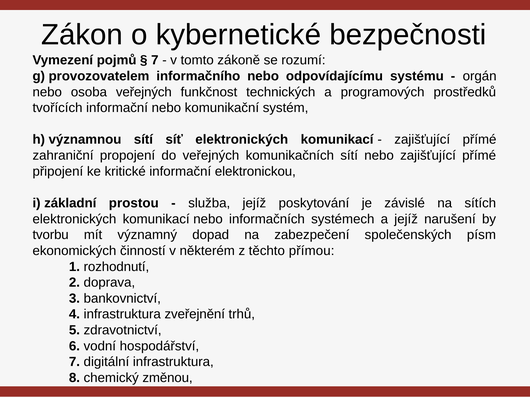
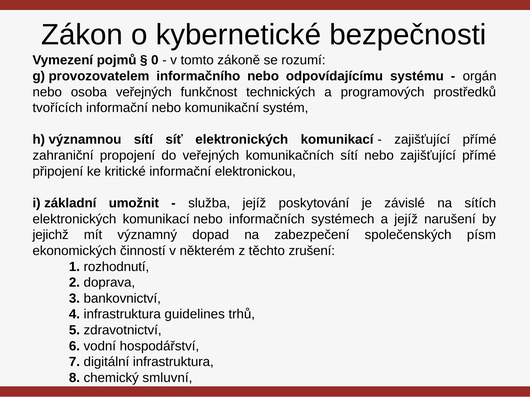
7 at (155, 60): 7 -> 0
prostou: prostou -> umožnit
tvorbu: tvorbu -> jejichž
přímou: přímou -> zrušení
zveřejnění: zveřejnění -> guidelines
změnou: změnou -> smluvní
